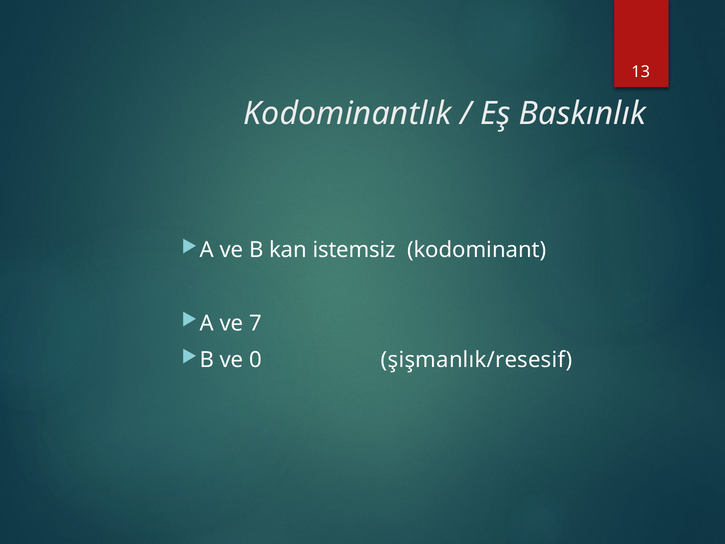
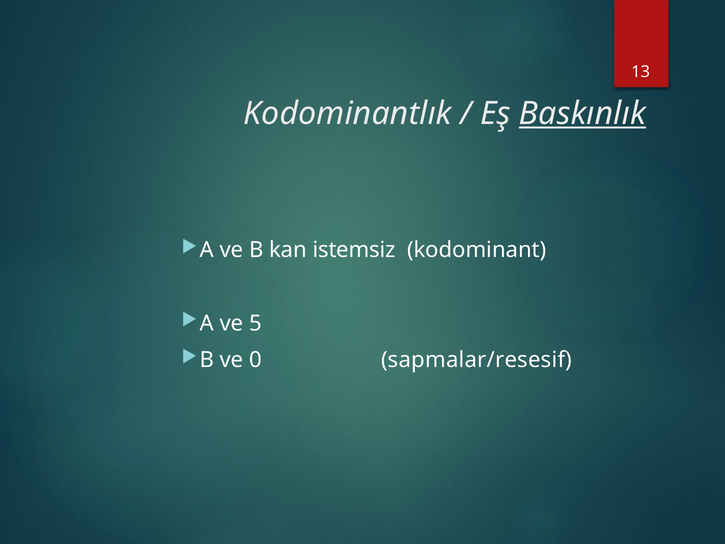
Baskınlık underline: none -> present
7: 7 -> 5
şişmanlık/resesif: şişmanlık/resesif -> sapmalar/resesif
